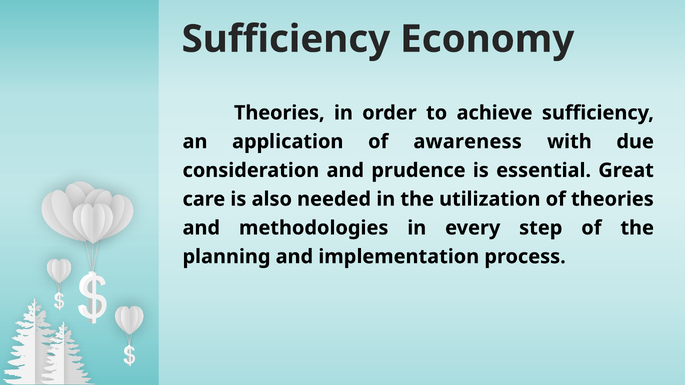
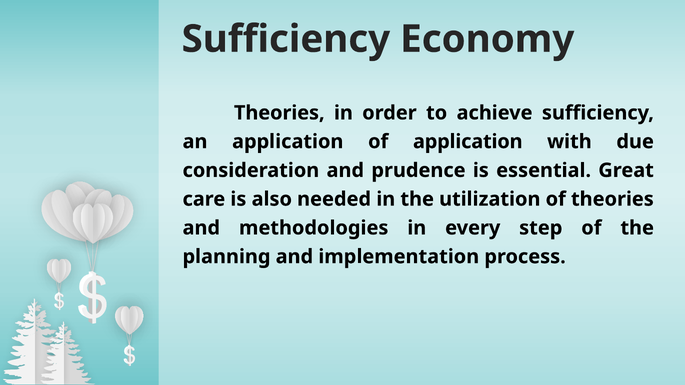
of awareness: awareness -> application
